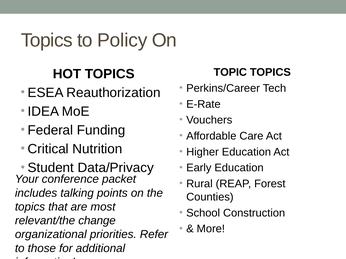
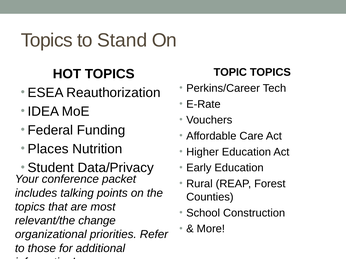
Policy: Policy -> Stand
Critical: Critical -> Places
